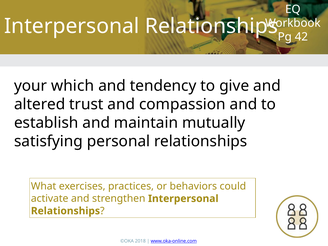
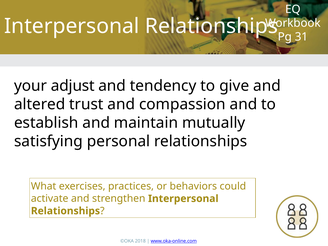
42: 42 -> 31
which: which -> adjust
